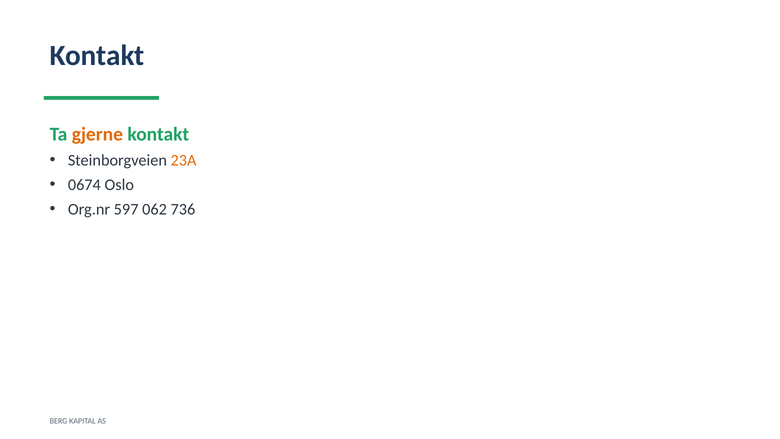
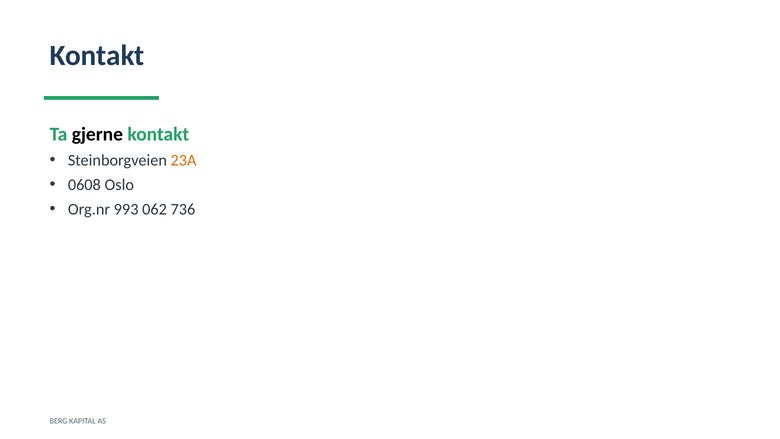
gjerne colour: orange -> black
0674: 0674 -> 0608
597: 597 -> 993
